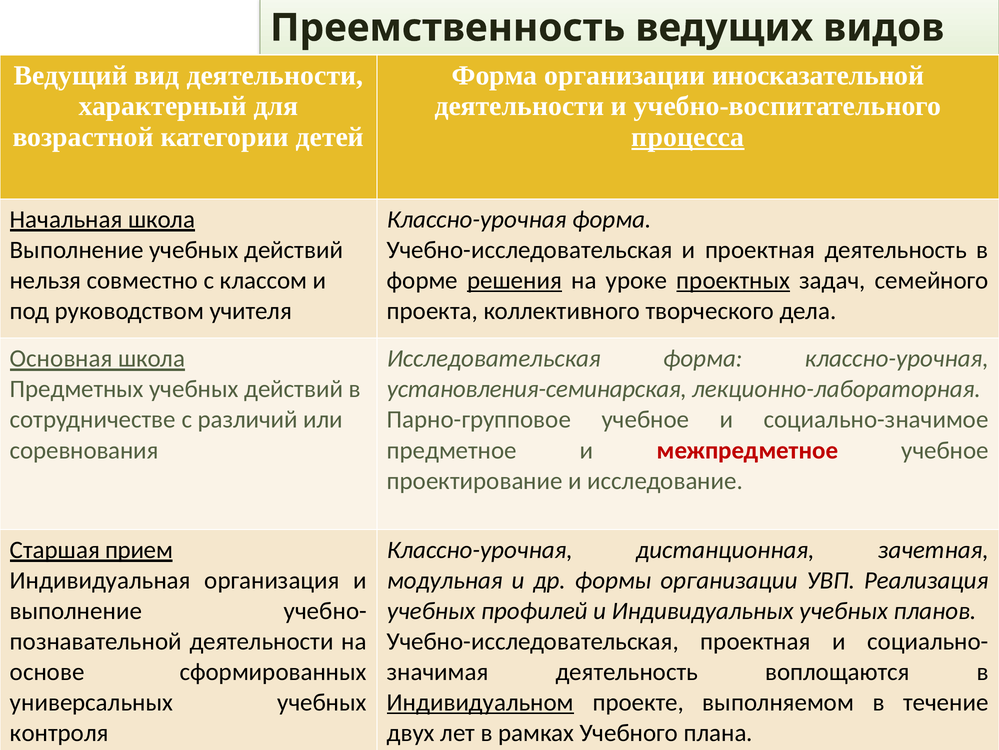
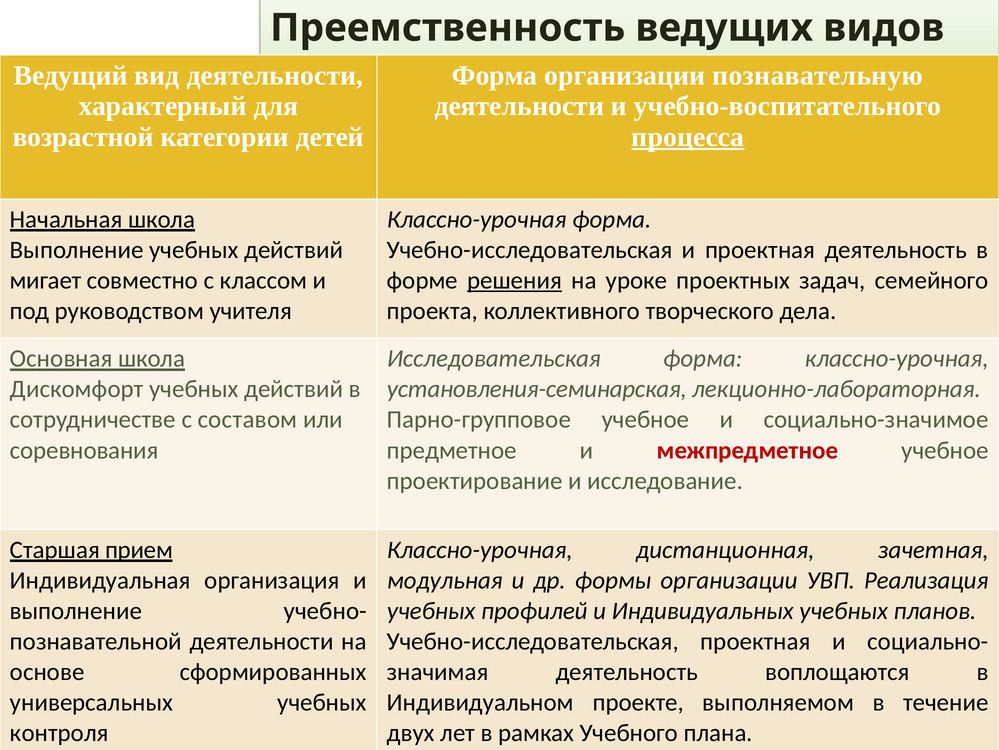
иносказательной: иносказательной -> познавательную
нельзя: нельзя -> мигает
проектных underline: present -> none
Предметных: Предметных -> Дискомфорт
различий: различий -> составом
Индивидуальном underline: present -> none
